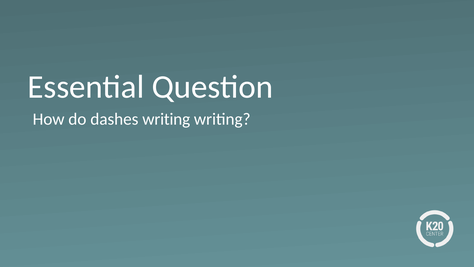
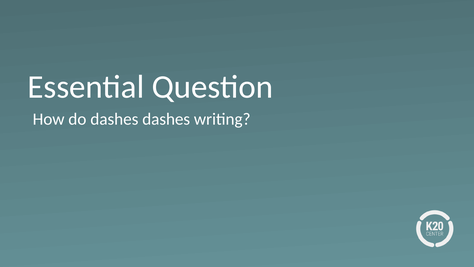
dashes writing: writing -> dashes
